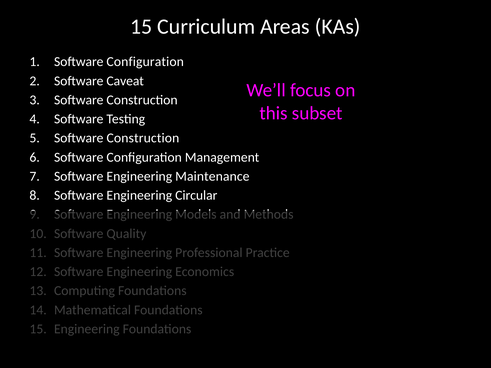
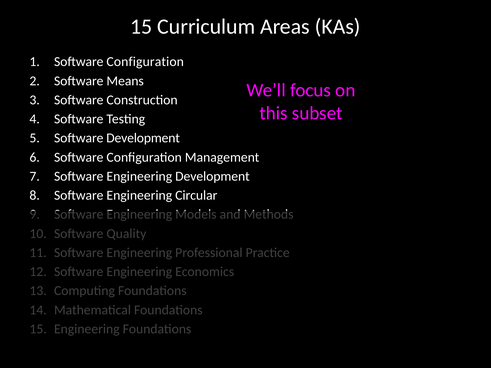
Caveat: Caveat -> Means
Construction at (143, 138): Construction -> Development
Engineering Maintenance: Maintenance -> Development
